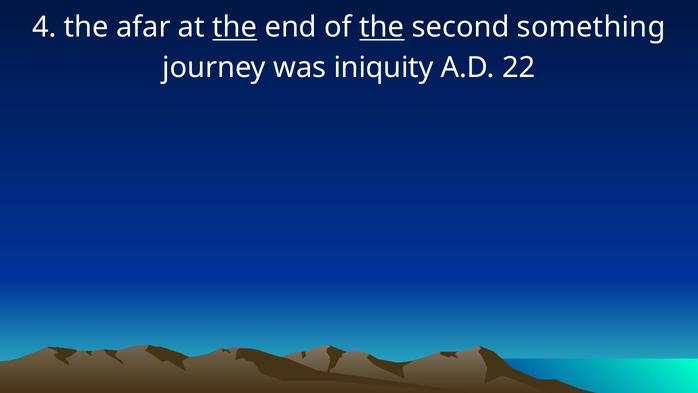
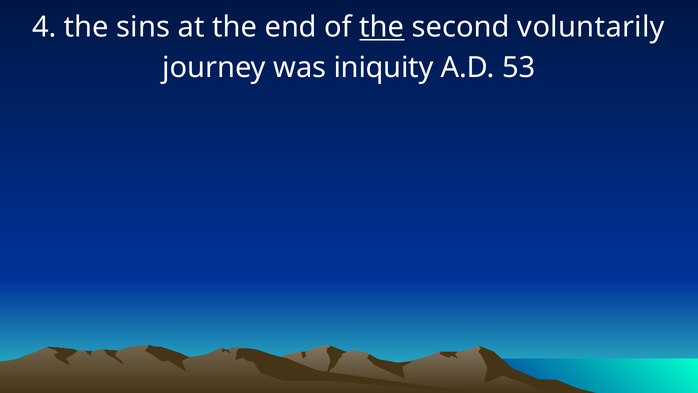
afar: afar -> sins
the at (235, 27) underline: present -> none
something: something -> voluntarily
22: 22 -> 53
